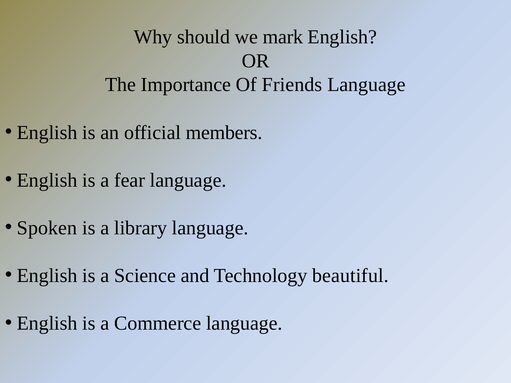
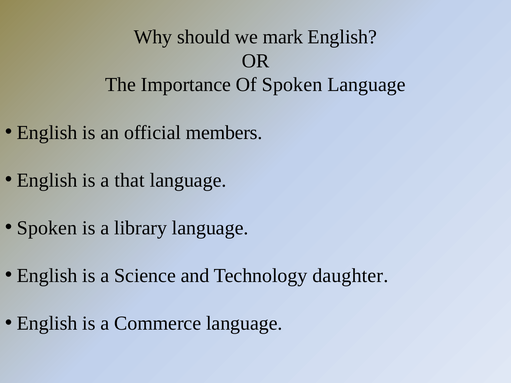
Of Friends: Friends -> Spoken
fear: fear -> that
beautiful: beautiful -> daughter
